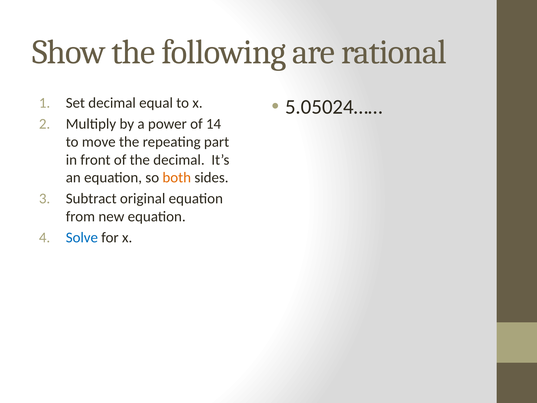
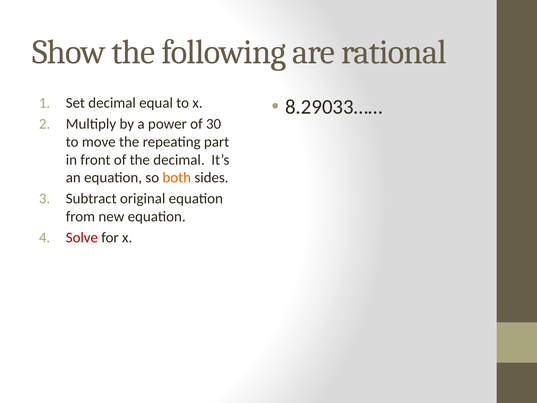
5.05024……: 5.05024…… -> 8.29033……
14: 14 -> 30
Solve colour: blue -> red
